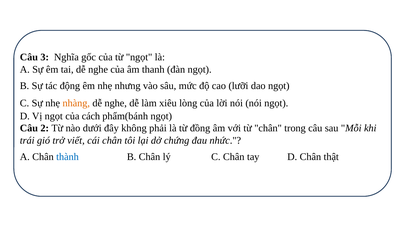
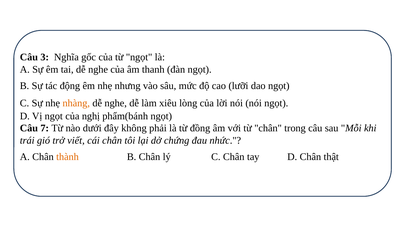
cách: cách -> nghị
2: 2 -> 7
thành colour: blue -> orange
